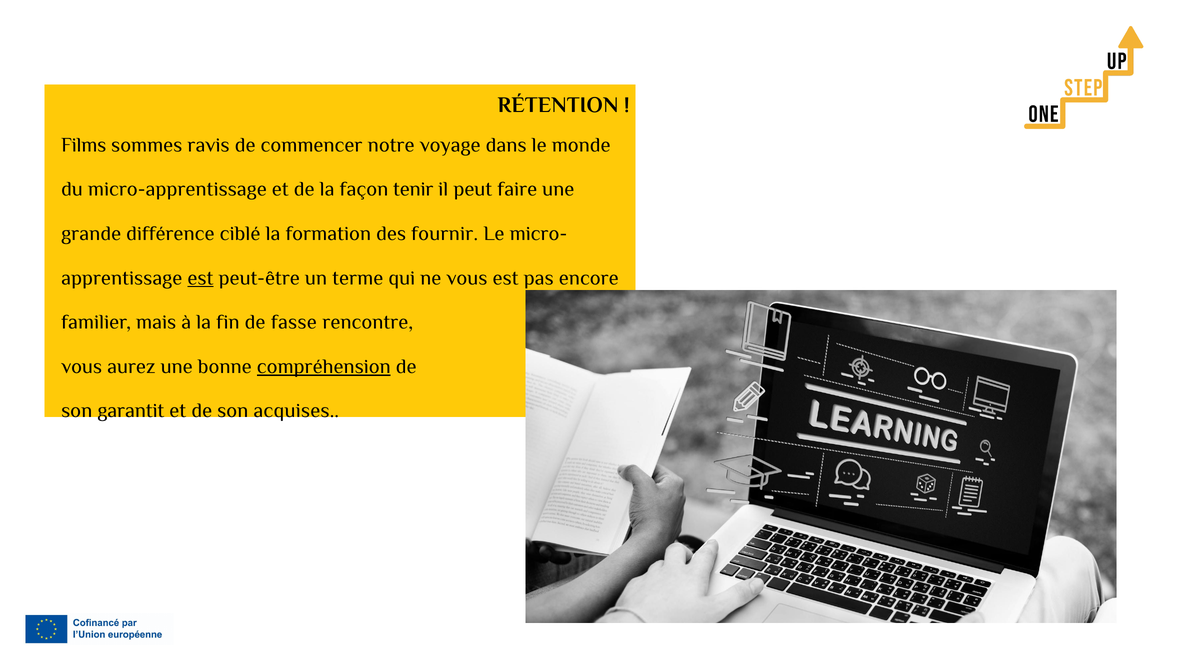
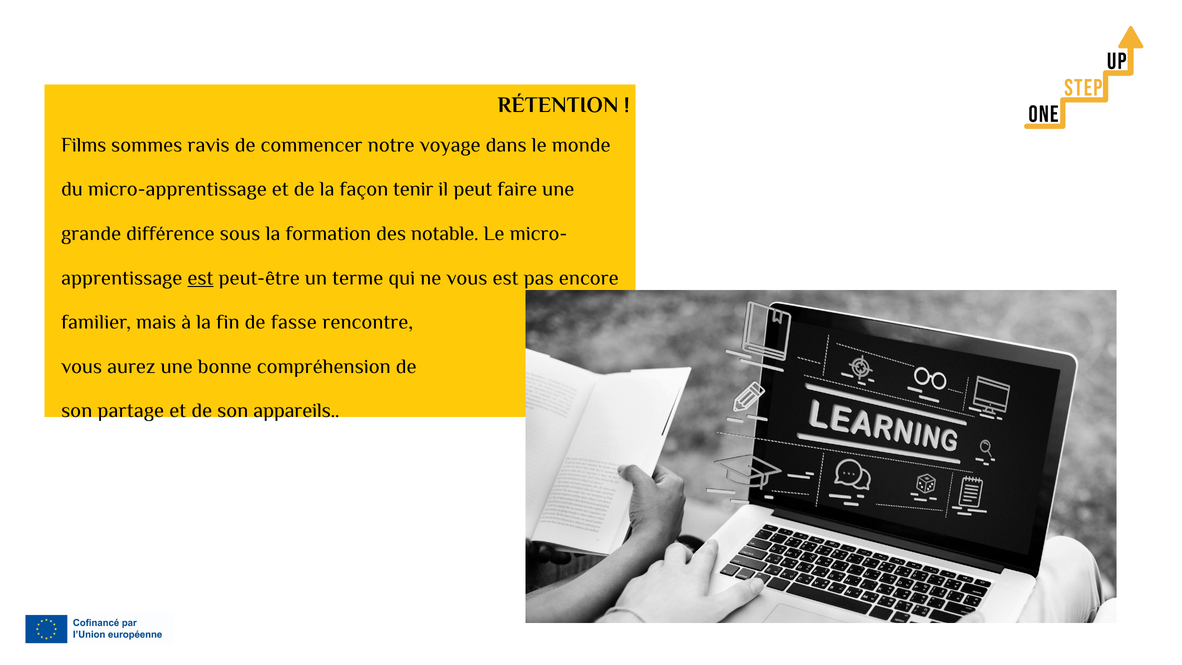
ciblé: ciblé -> sous
fournir: fournir -> notable
compréhension underline: present -> none
garantit: garantit -> partage
acquises: acquises -> appareils
